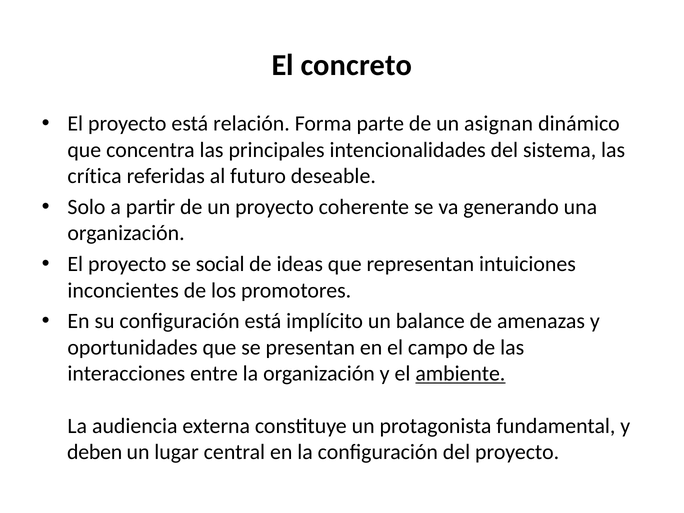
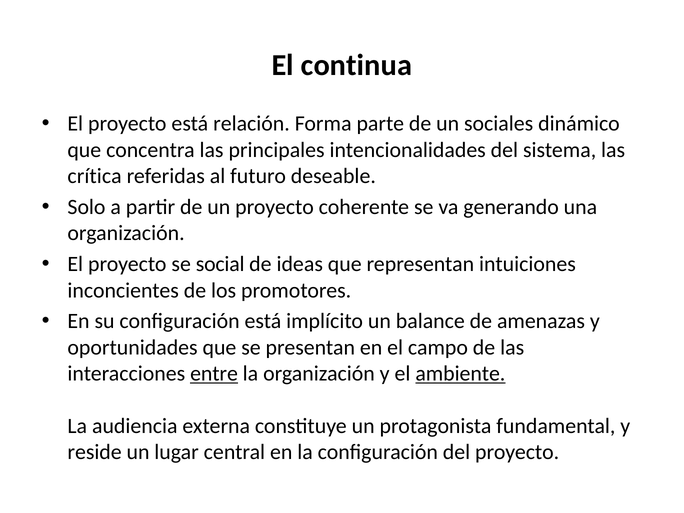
concreto: concreto -> continua
asignan: asignan -> sociales
entre underline: none -> present
deben: deben -> reside
